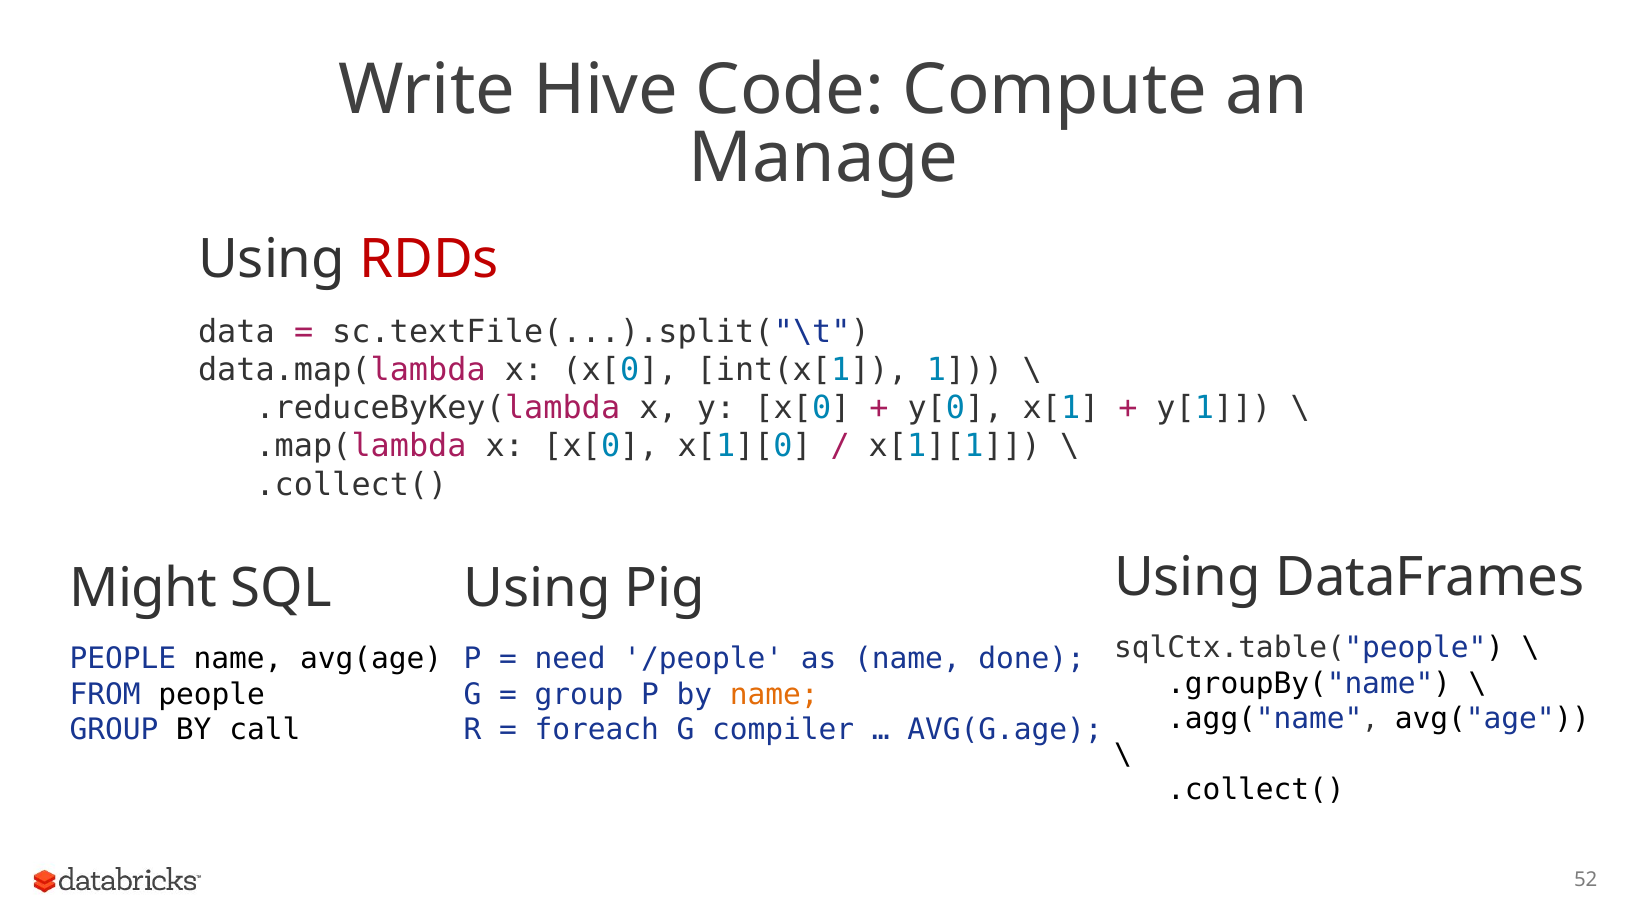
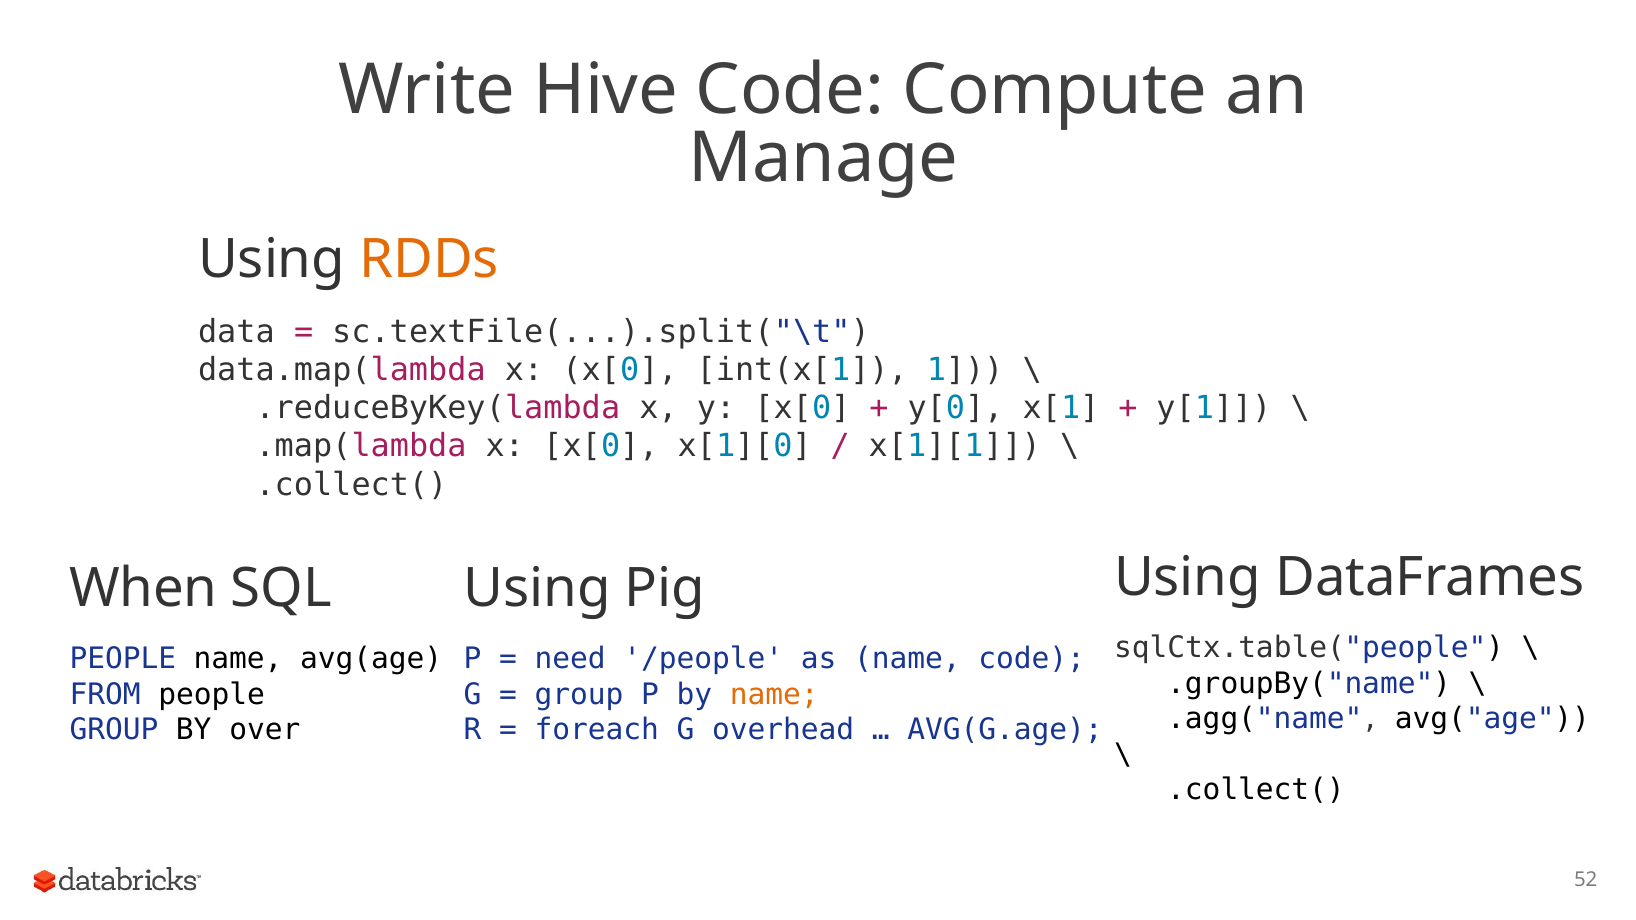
RDDs colour: red -> orange
Might: Might -> When
name done: done -> code
compiler: compiler -> overhead
call: call -> over
